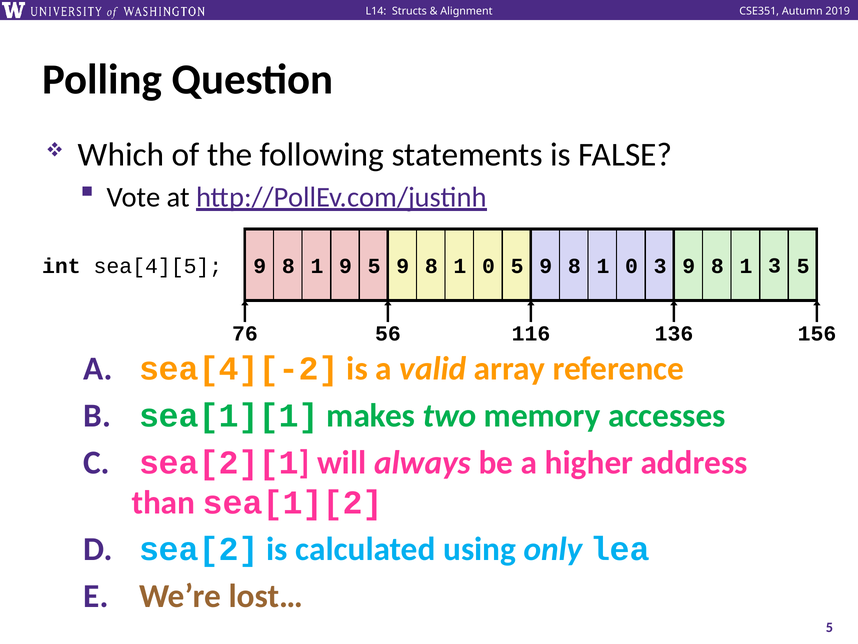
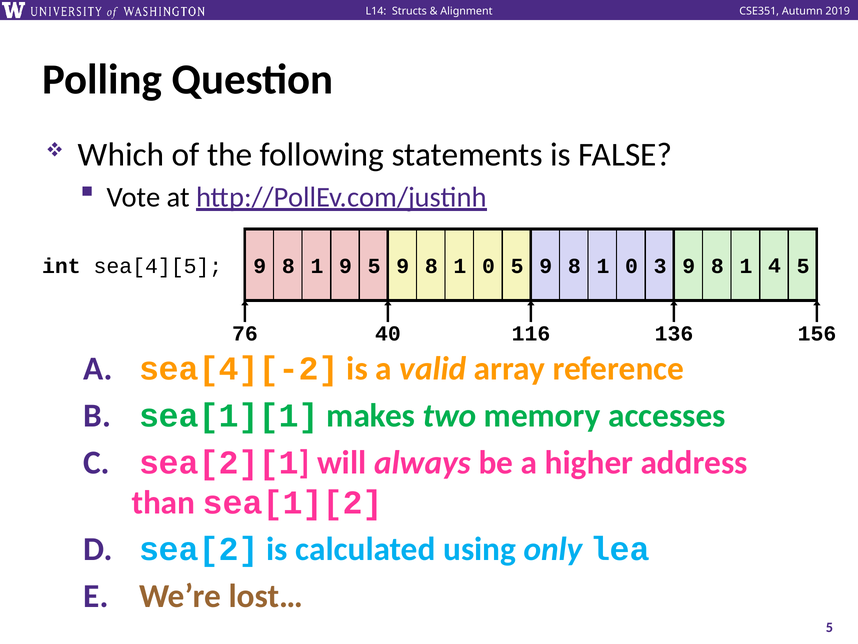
1 3: 3 -> 4
56: 56 -> 40
